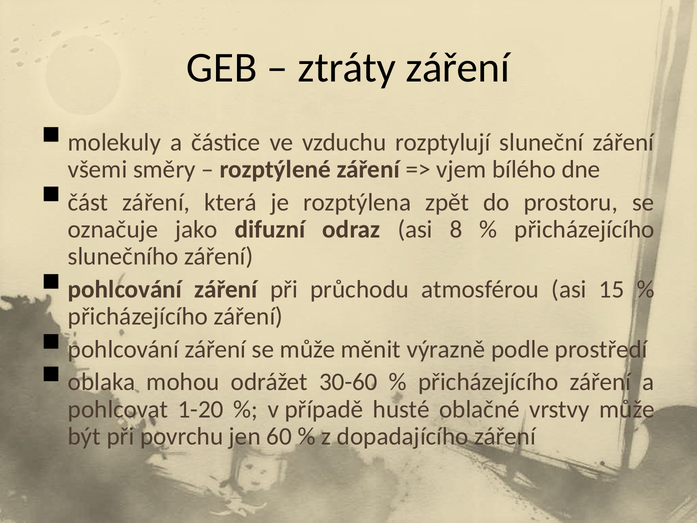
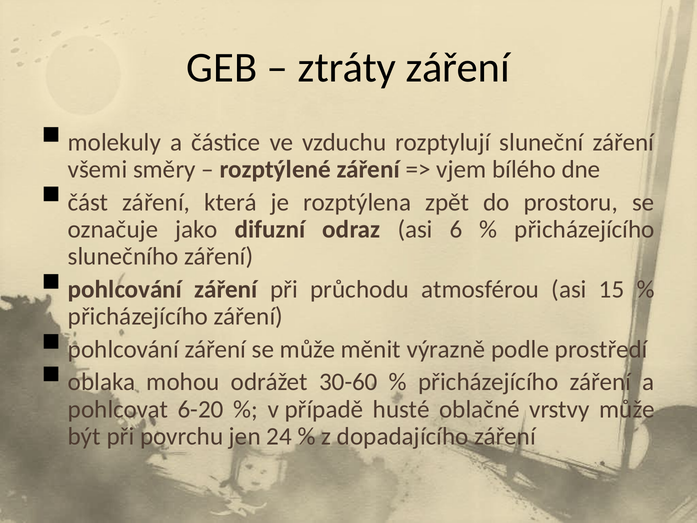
8: 8 -> 6
1-20: 1-20 -> 6-20
60: 60 -> 24
